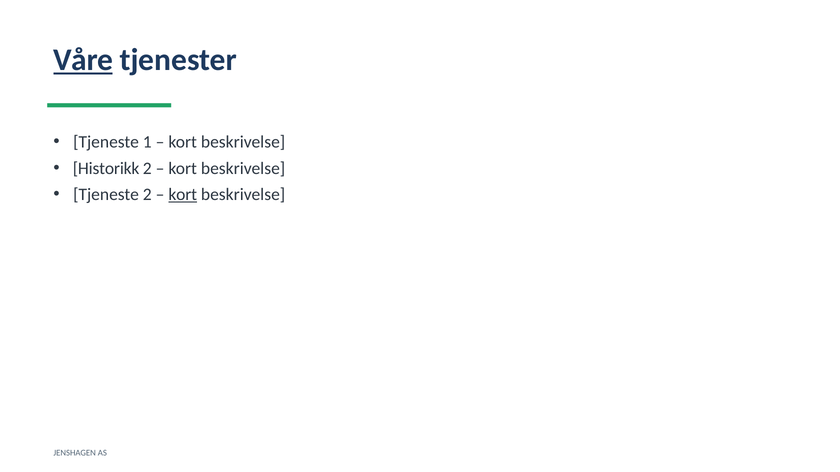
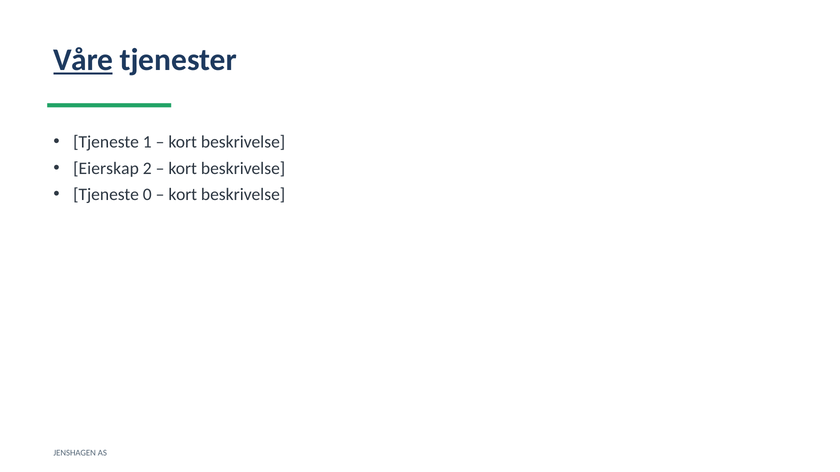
Historikk: Historikk -> Eierskap
Tjeneste 2: 2 -> 0
kort at (183, 195) underline: present -> none
